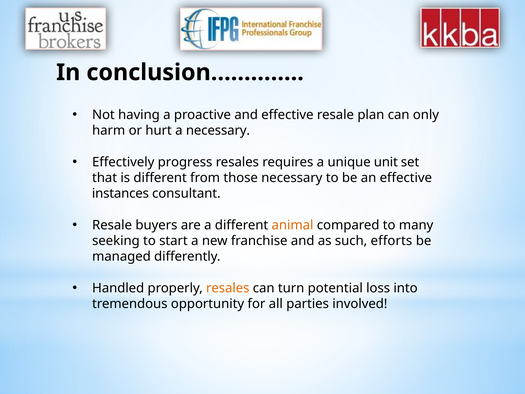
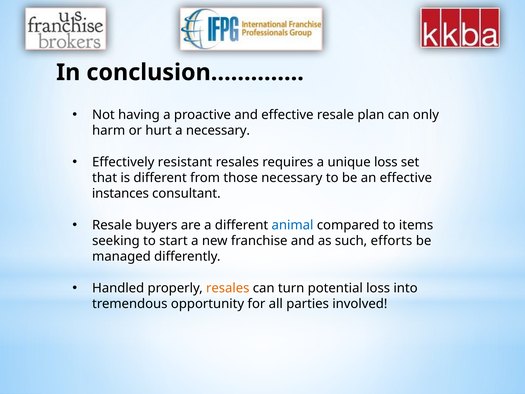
progress: progress -> resistant
unique unit: unit -> loss
animal colour: orange -> blue
many: many -> items
